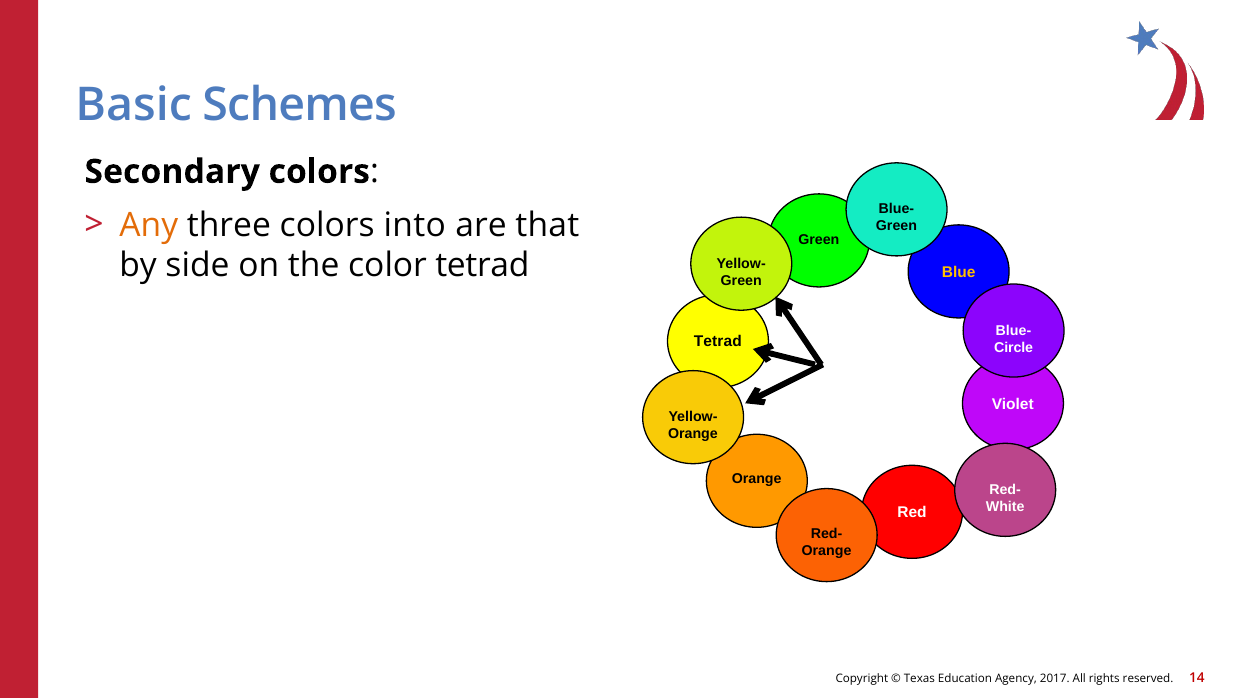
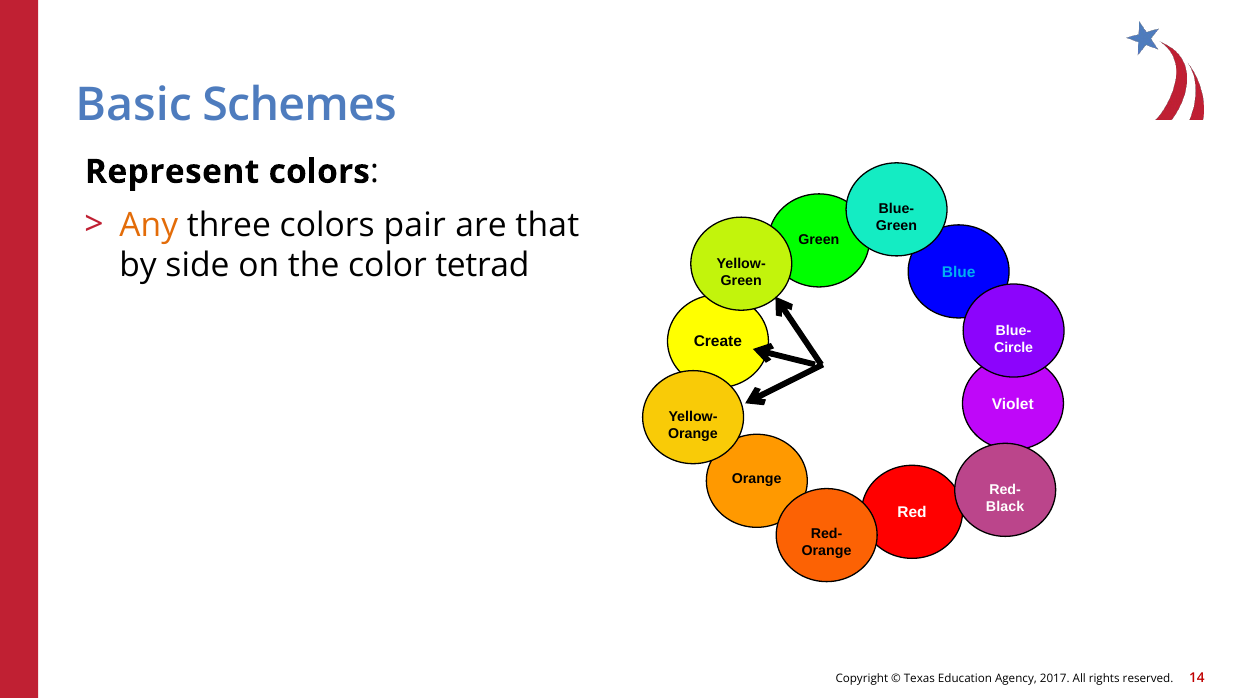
Secondary: Secondary -> Represent
into: into -> pair
Blue colour: yellow -> light blue
Tetrad at (718, 342): Tetrad -> Create
White: White -> Black
